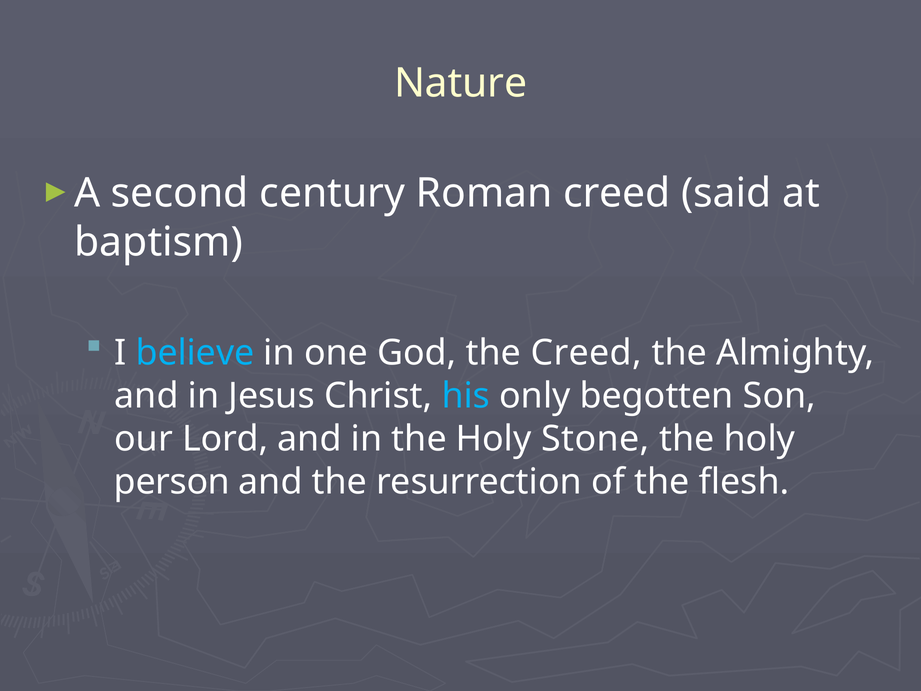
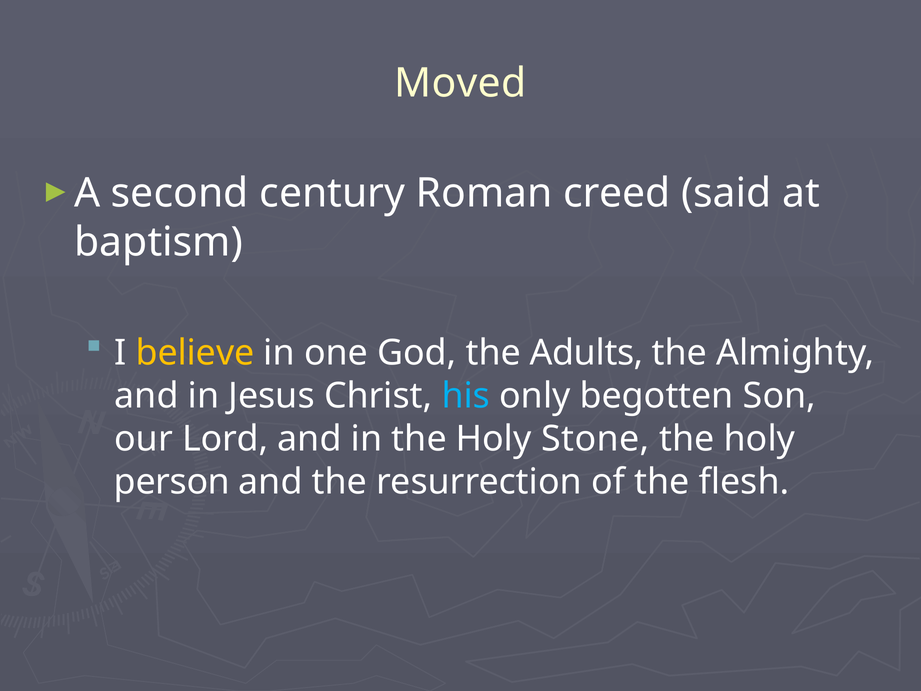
Nature: Nature -> Moved
believe colour: light blue -> yellow
the Creed: Creed -> Adults
